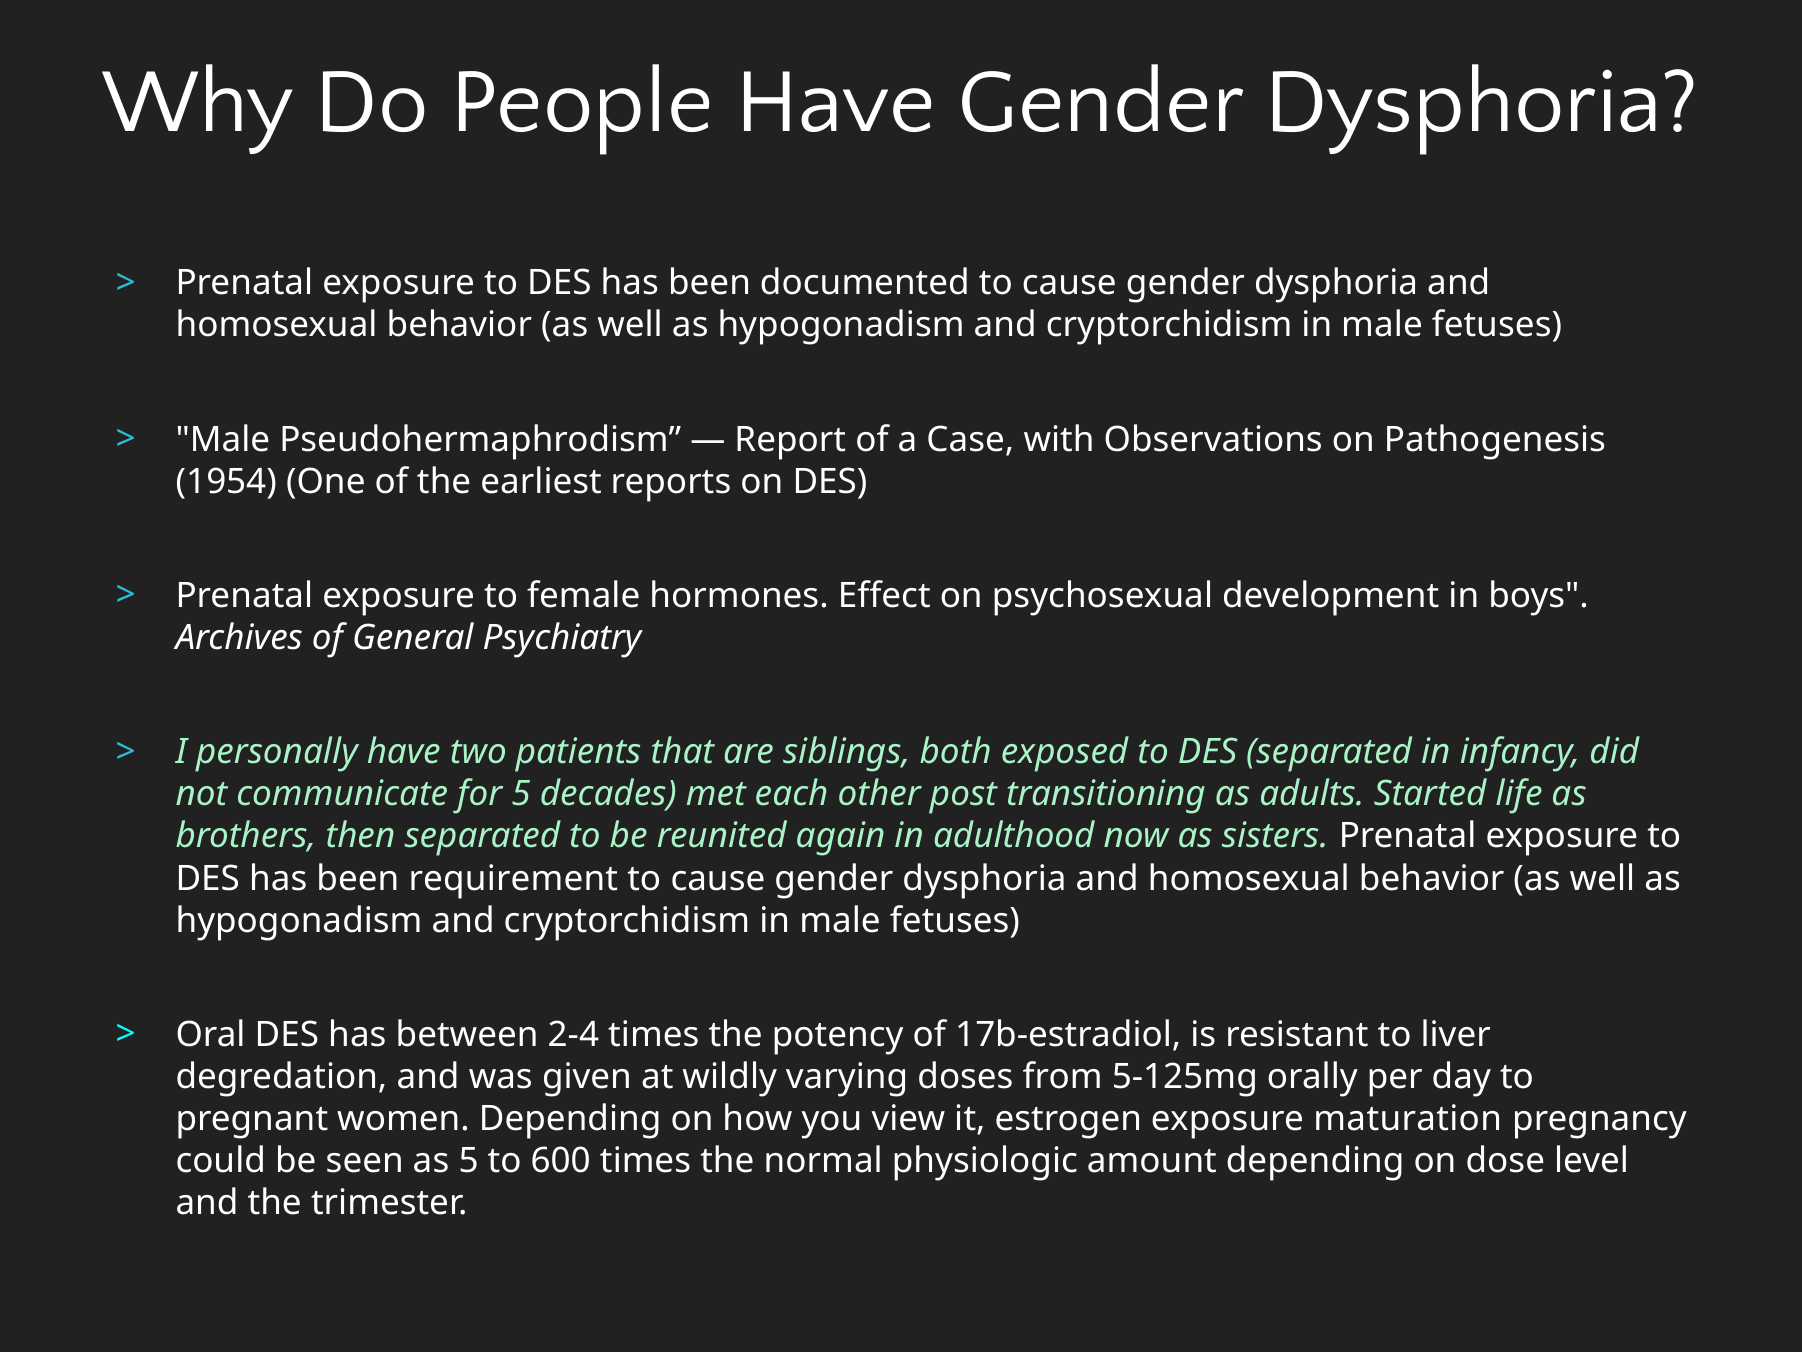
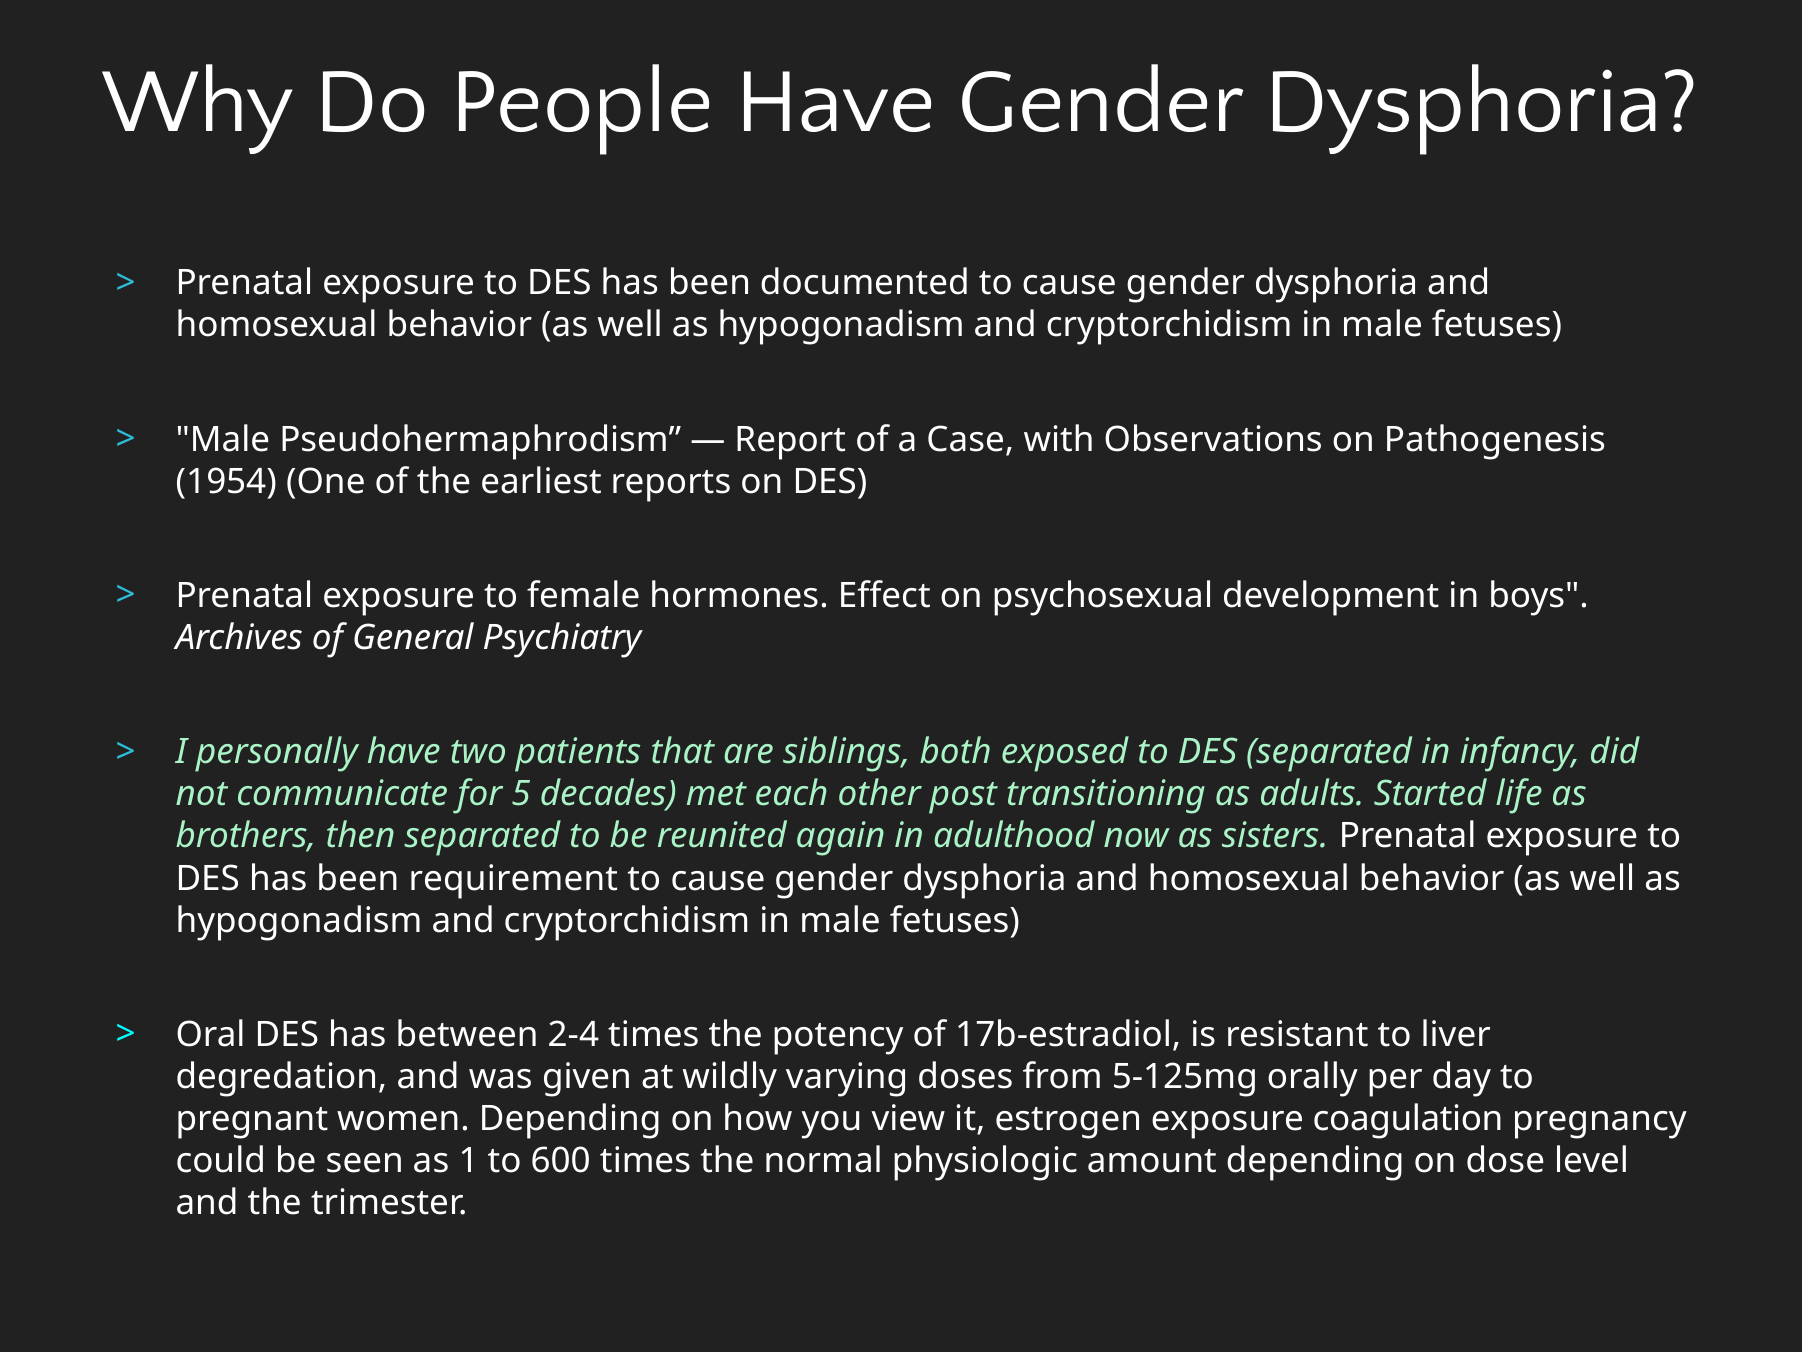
maturation: maturation -> coagulation
as 5: 5 -> 1
